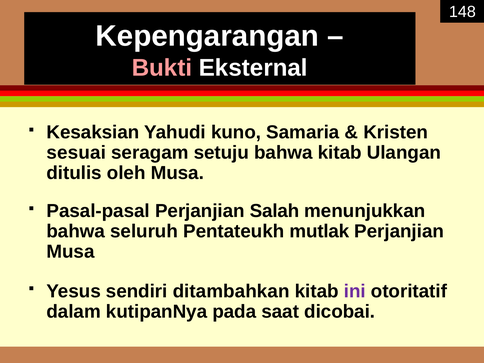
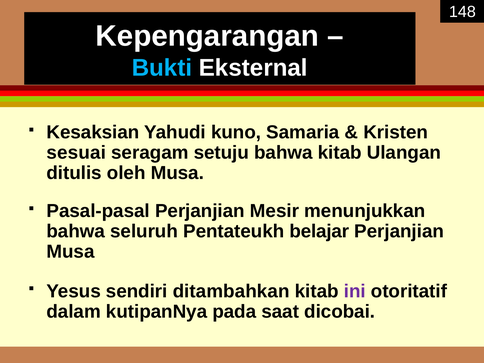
Bukti colour: pink -> light blue
Salah: Salah -> Mesir
mutlak: mutlak -> belajar
